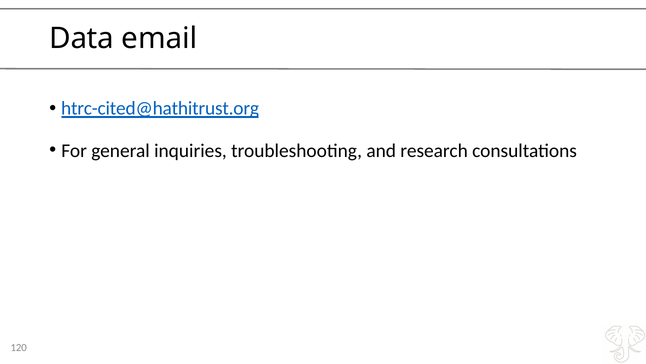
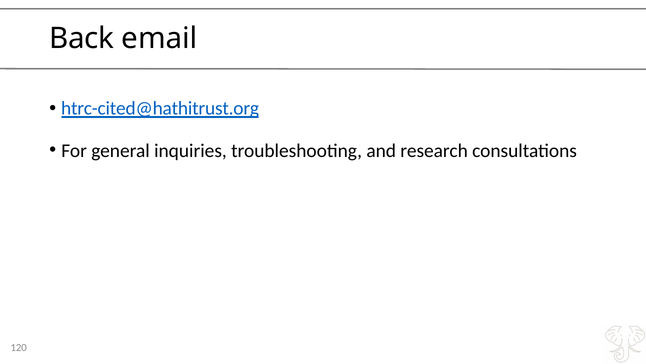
Data: Data -> Back
